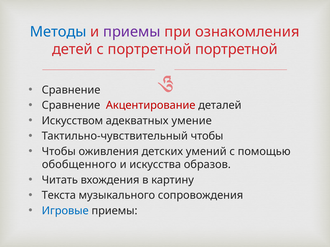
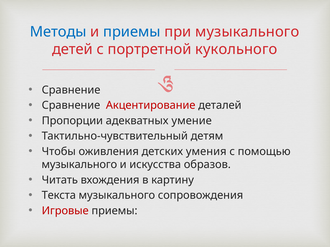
приемы at (132, 32) colour: purple -> blue
при ознакомления: ознакомления -> музыкального
портретной портретной: портретной -> кукольного
Искусством: Искусством -> Пропорции
Тактильно-чувствительный чтобы: чтобы -> детям
умений: умений -> умения
обобщенного at (79, 165): обобщенного -> музыкального
Игровые colour: blue -> red
